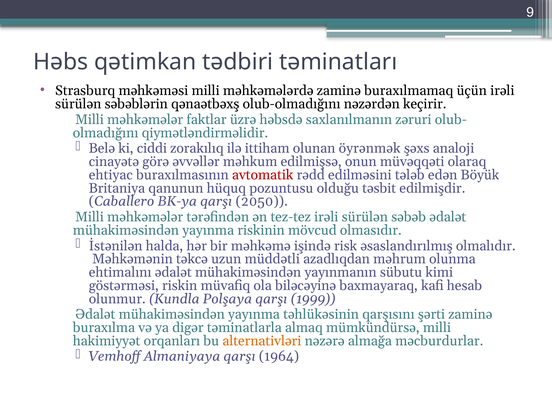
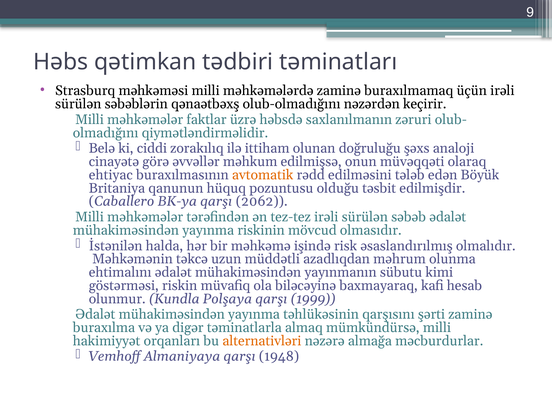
öyrənmək: öyrənmək -> doğruluğu
avtomatik colour: red -> orange
2050: 2050 -> 2062
1964: 1964 -> 1948
